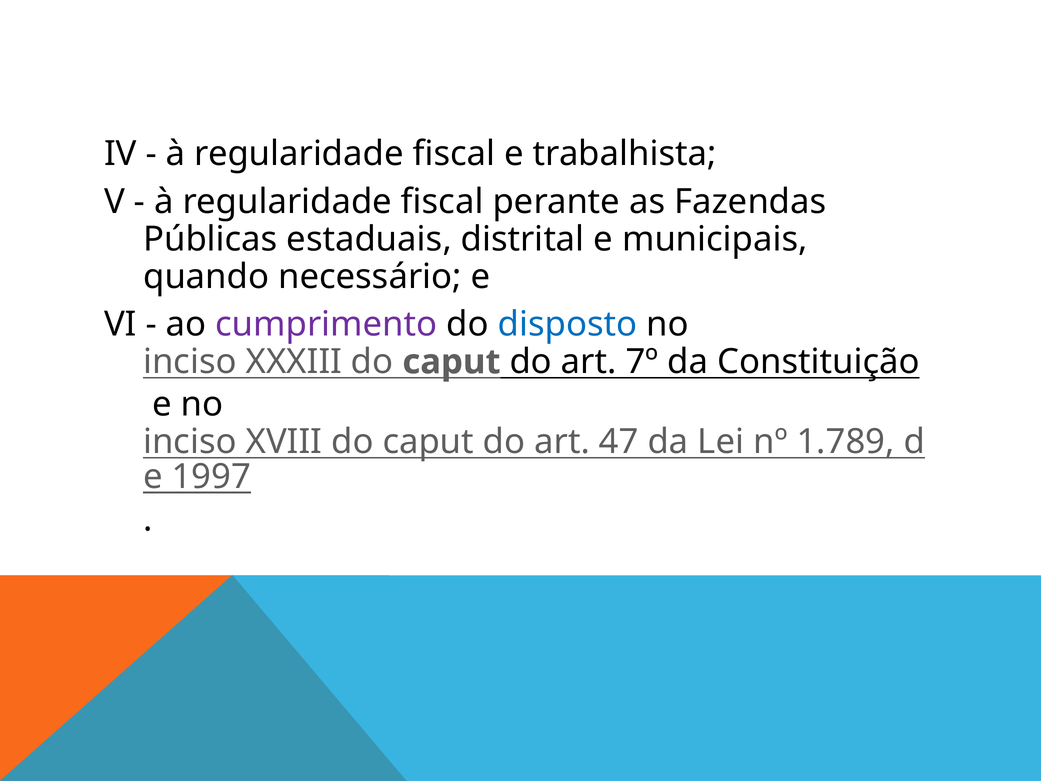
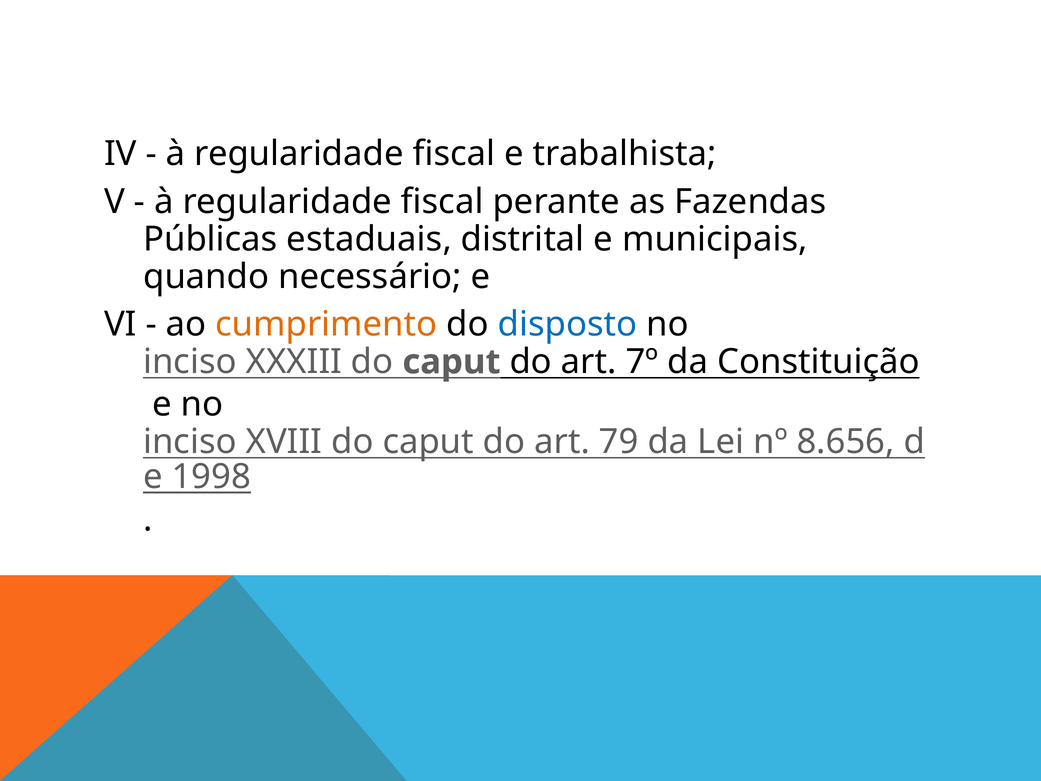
cumprimento colour: purple -> orange
47: 47 -> 79
1.789: 1.789 -> 8.656
1997: 1997 -> 1998
